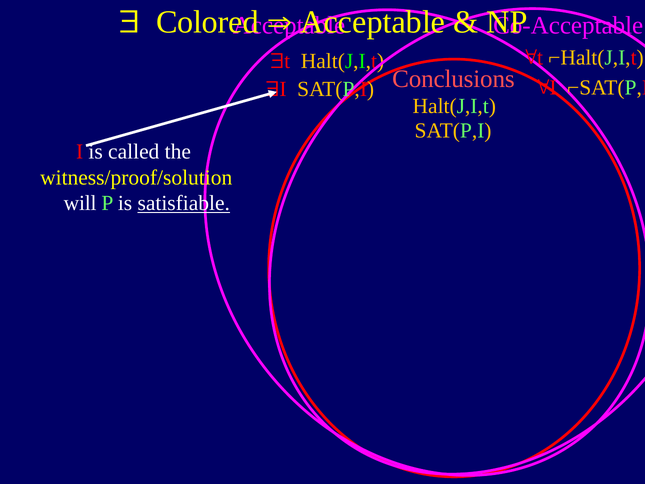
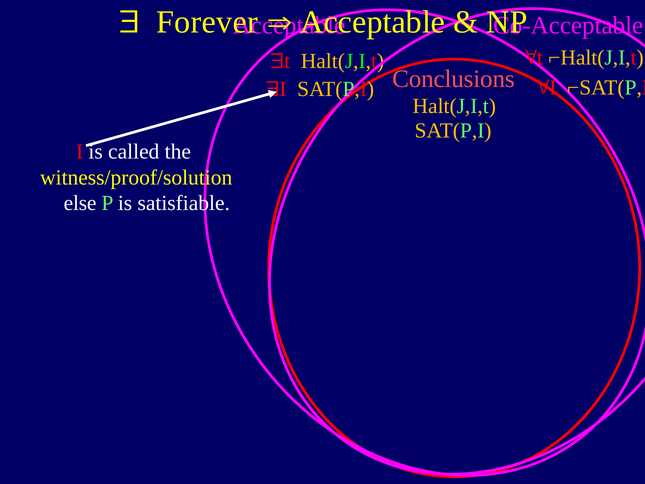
Colored: Colored -> Forever
will: will -> else
satisfiable underline: present -> none
